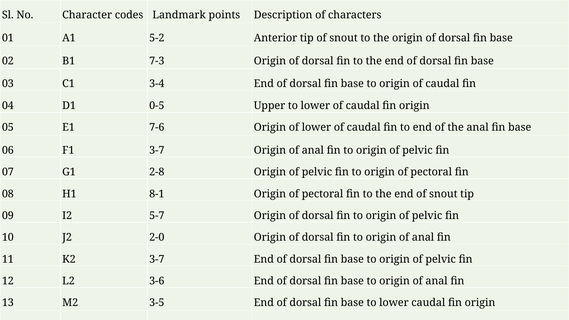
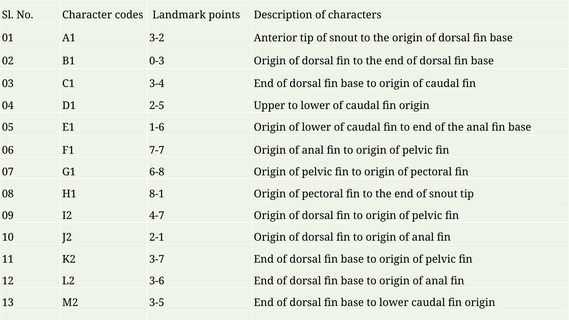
5-2: 5-2 -> 3-2
7-3: 7-3 -> 0-3
0-5: 0-5 -> 2-5
7-6: 7-6 -> 1-6
F1 3-7: 3-7 -> 7-7
2-8: 2-8 -> 6-8
5-7: 5-7 -> 4-7
2-0: 2-0 -> 2-1
